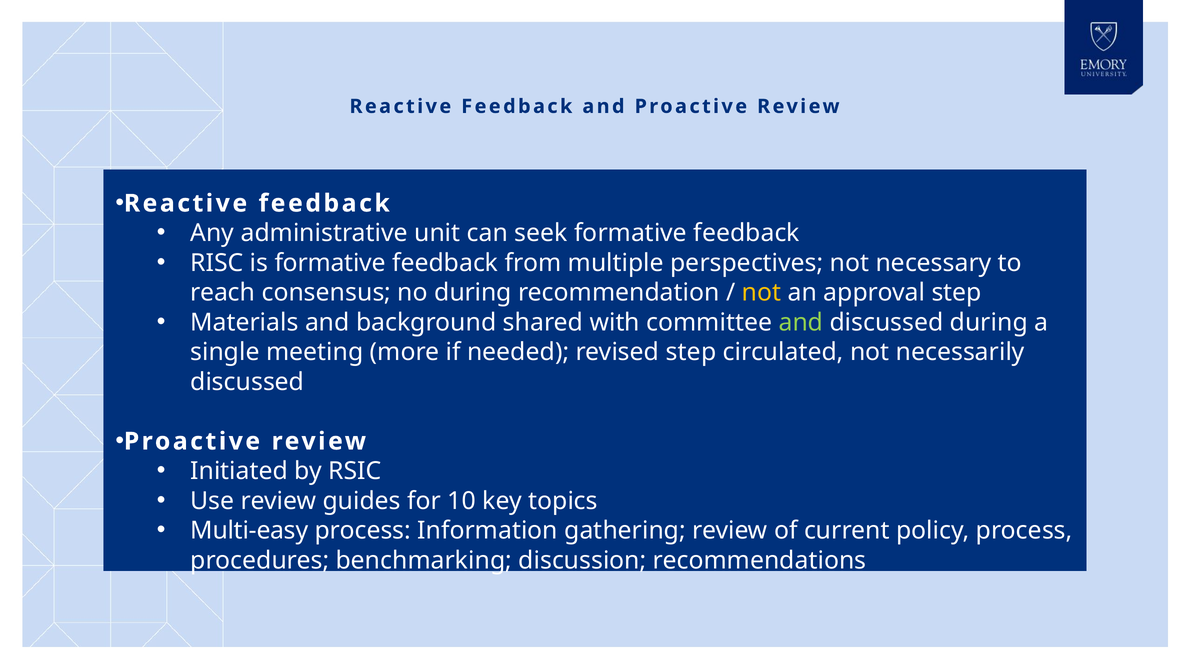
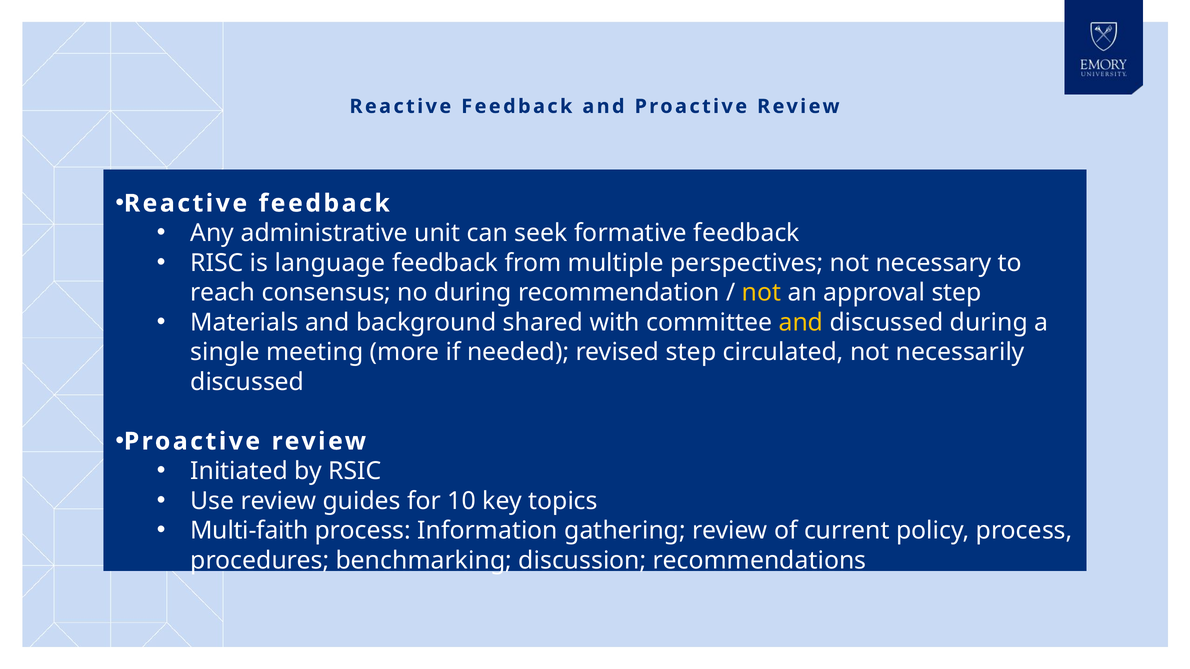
is formative: formative -> language
and at (801, 323) colour: light green -> yellow
Multi-easy: Multi-easy -> Multi-faith
